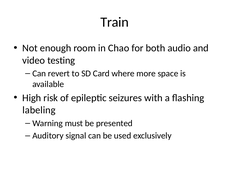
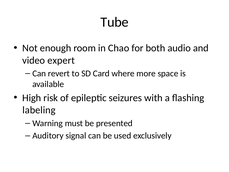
Train: Train -> Tube
testing: testing -> expert
